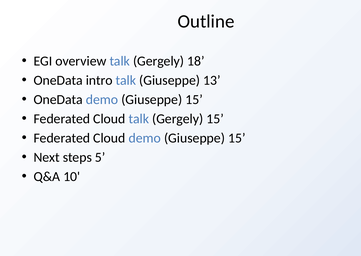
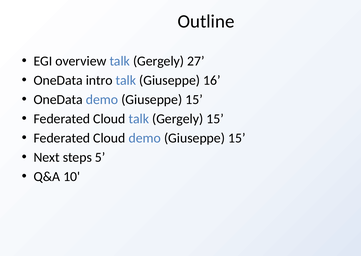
18: 18 -> 27
13: 13 -> 16
